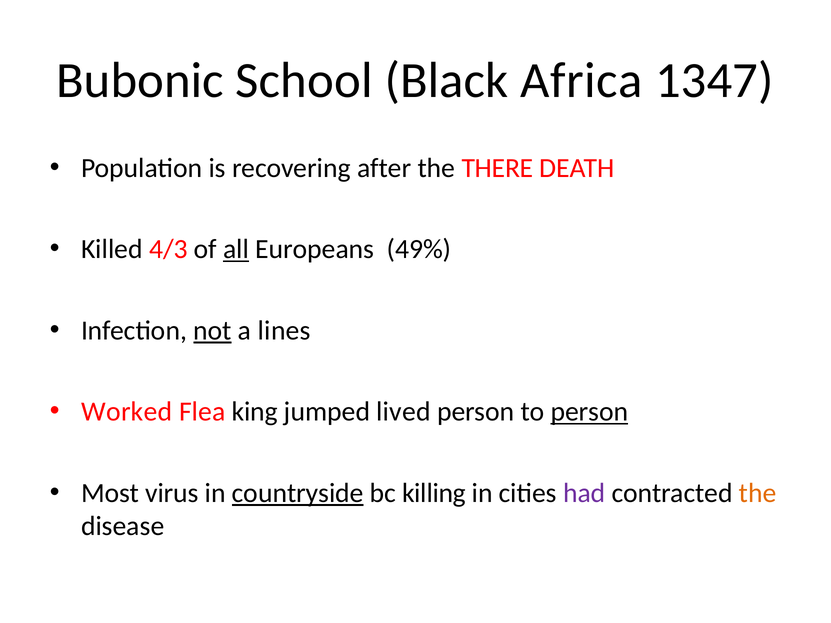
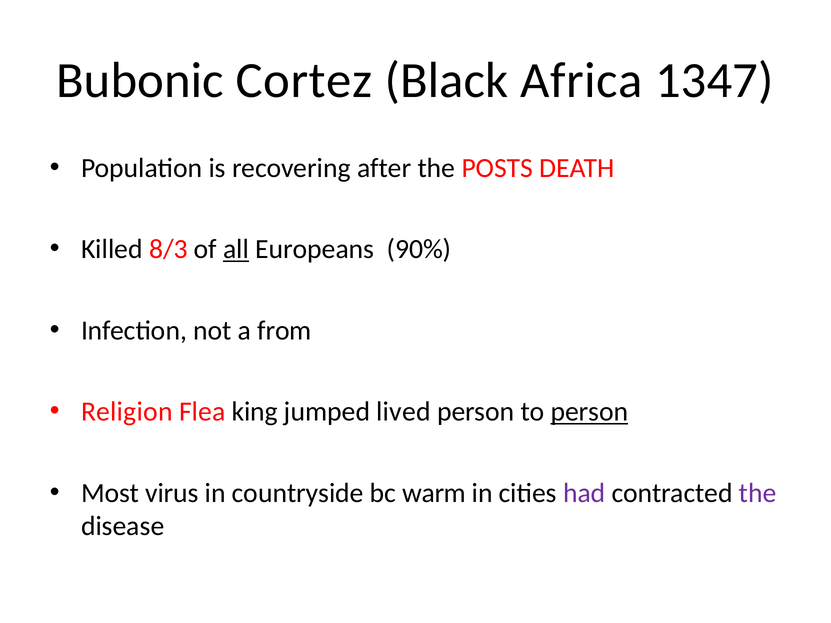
School: School -> Cortez
THERE: THERE -> POSTS
4/3: 4/3 -> 8/3
49%: 49% -> 90%
not underline: present -> none
lines: lines -> from
Worked: Worked -> Religion
countryside underline: present -> none
killing: killing -> warm
the at (758, 493) colour: orange -> purple
